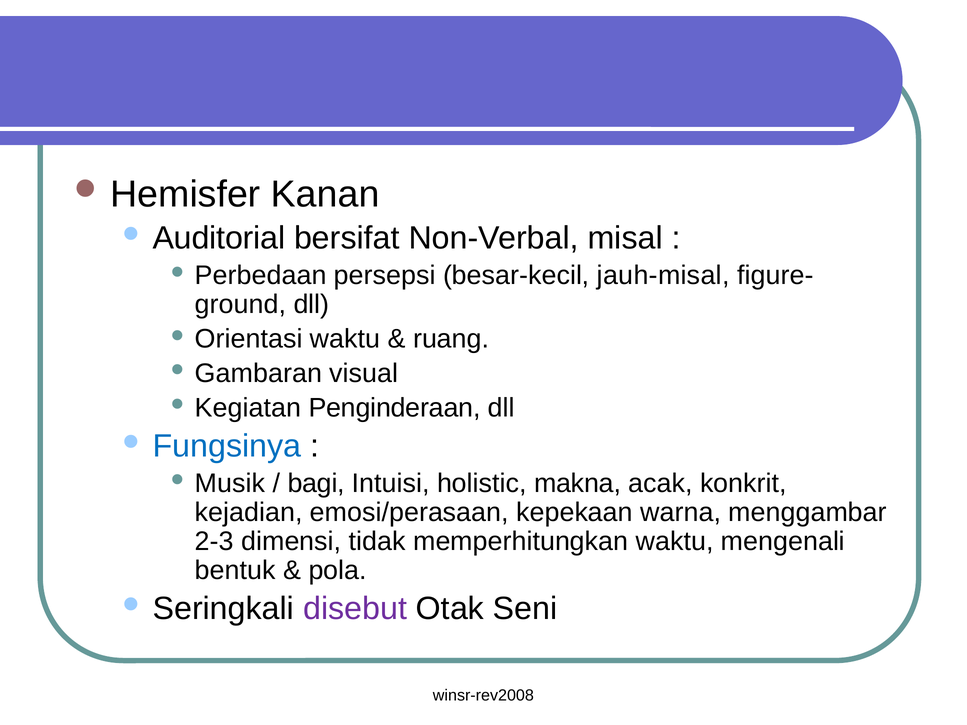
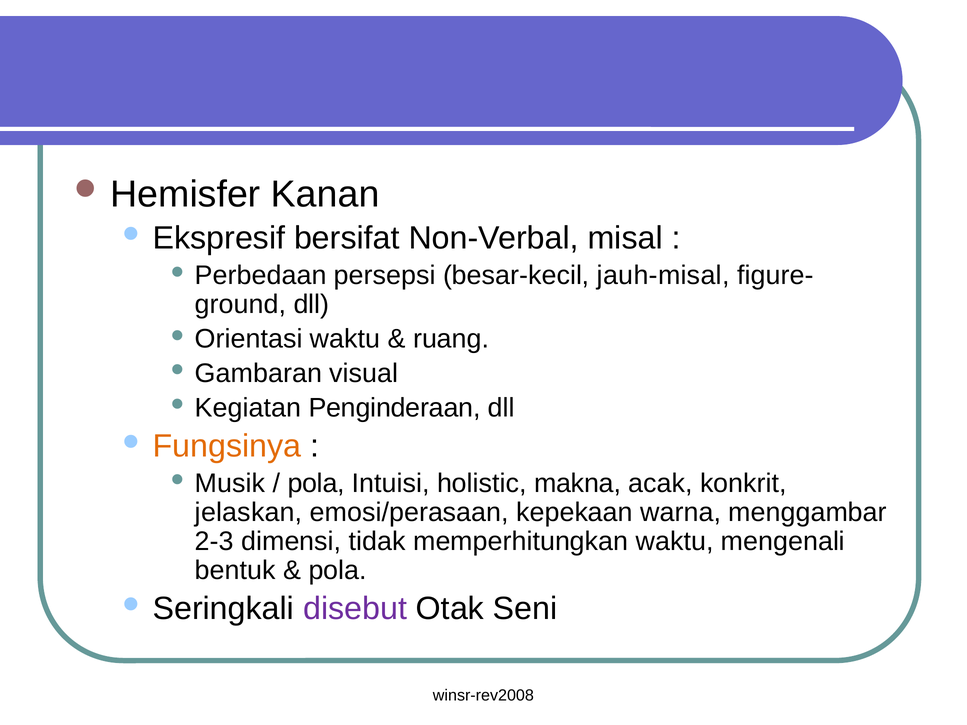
Auditorial: Auditorial -> Ekspresif
Fungsinya colour: blue -> orange
bagi at (316, 483): bagi -> pola
kejadian: kejadian -> jelaskan
